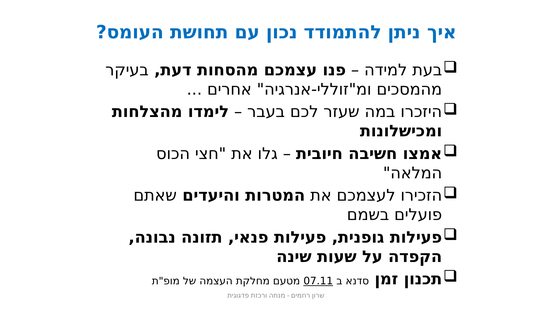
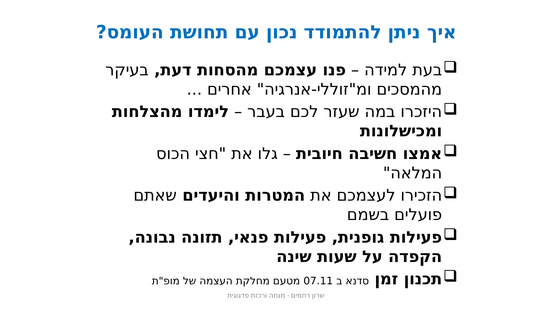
07.11 underline: present -> none
